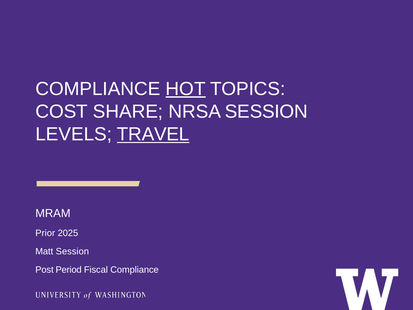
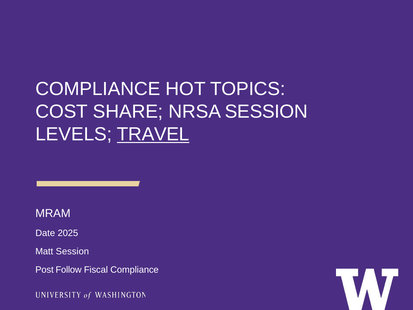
HOT underline: present -> none
Prior: Prior -> Date
Period: Period -> Follow
